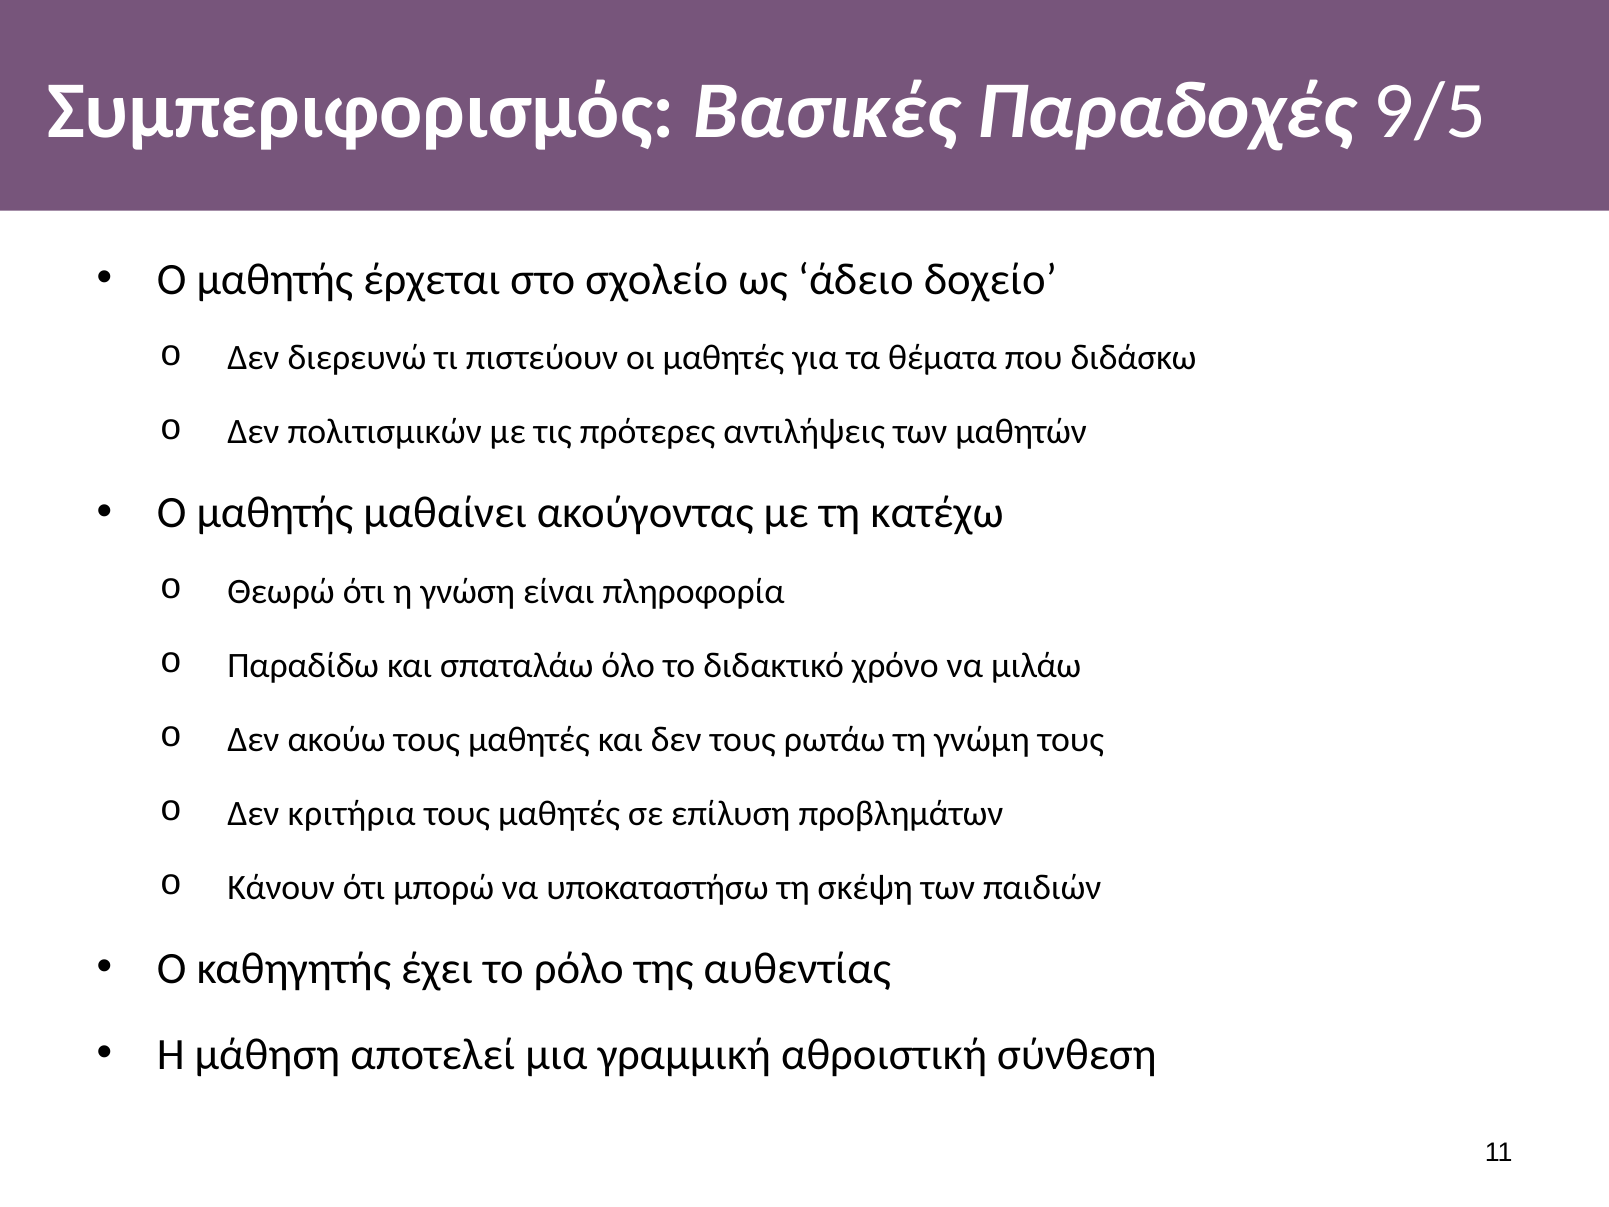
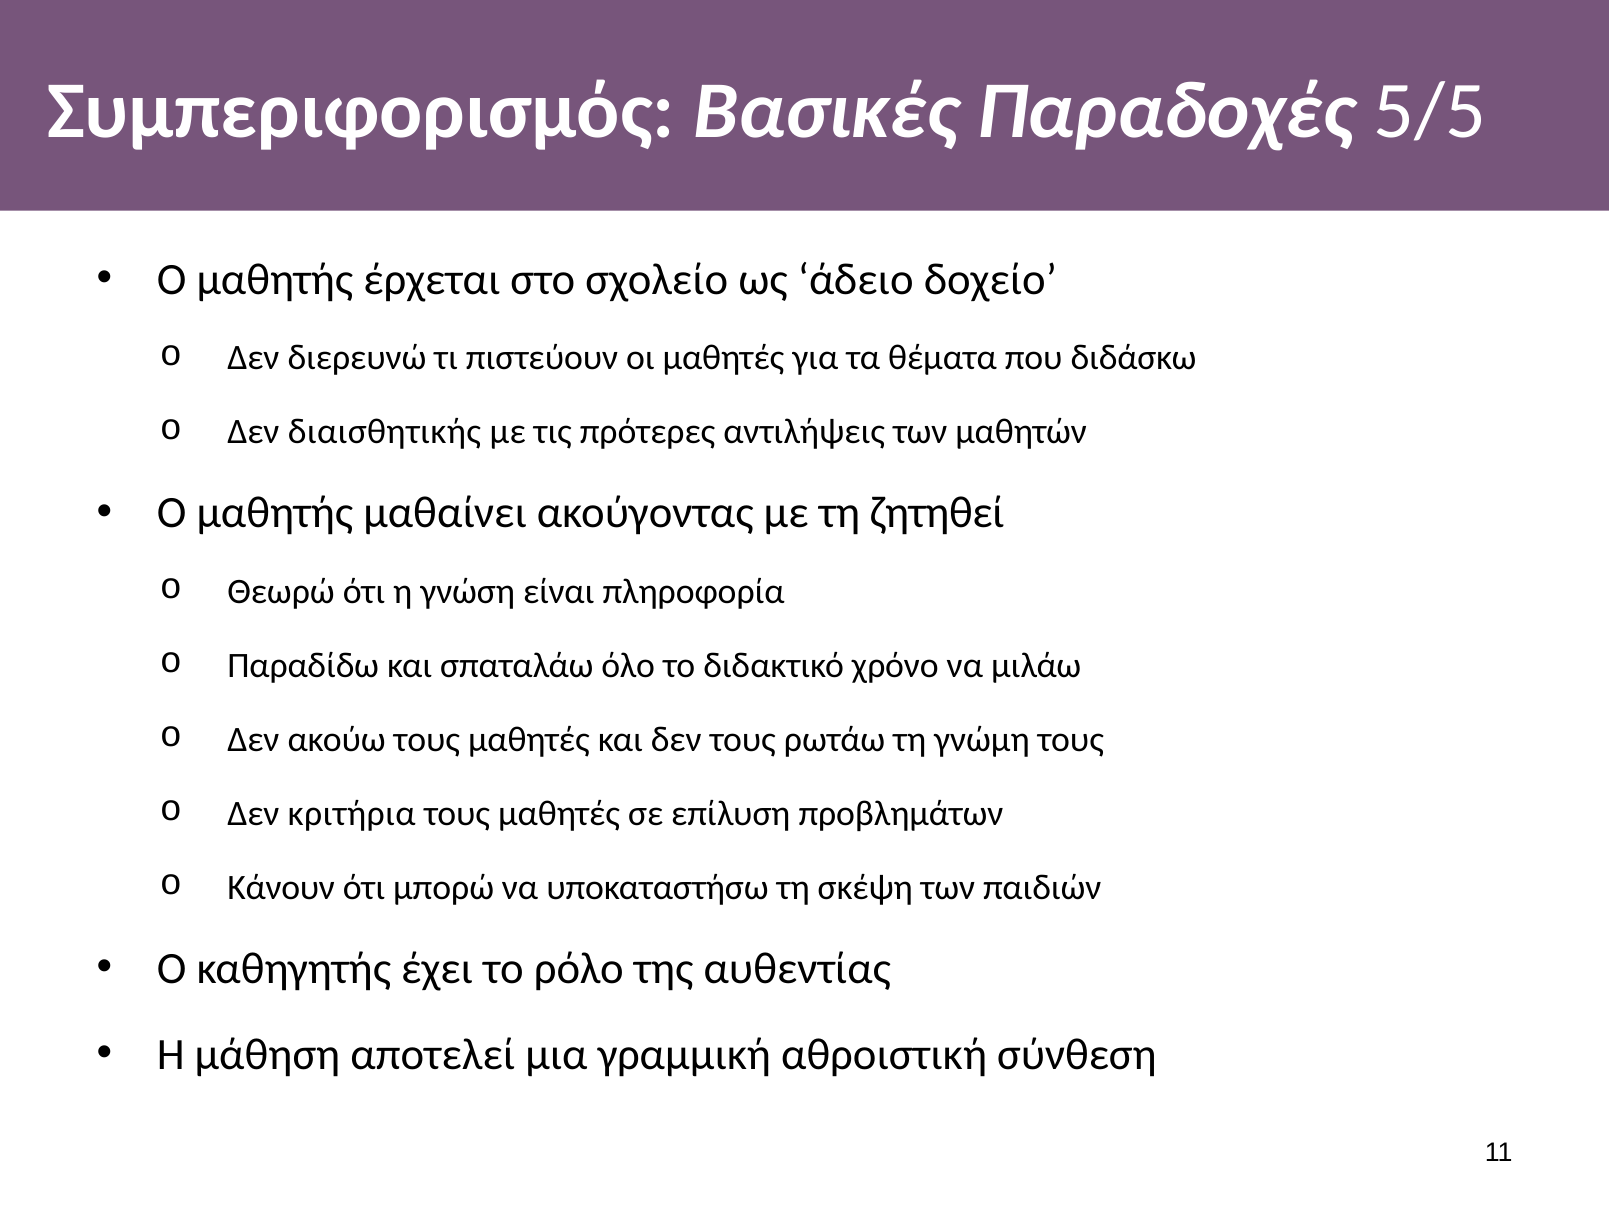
9/5: 9/5 -> 5/5
πολιτισμικών: πολιτισμικών -> διαισθητικής
κατέχω: κατέχω -> ζητηθεί
